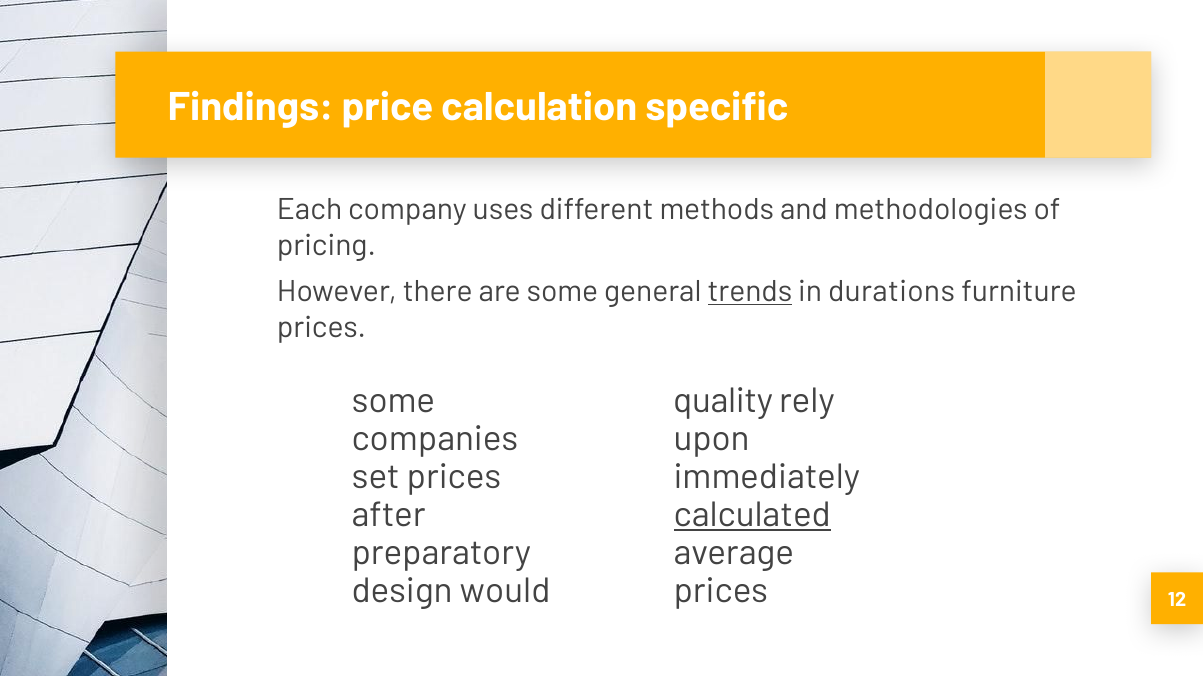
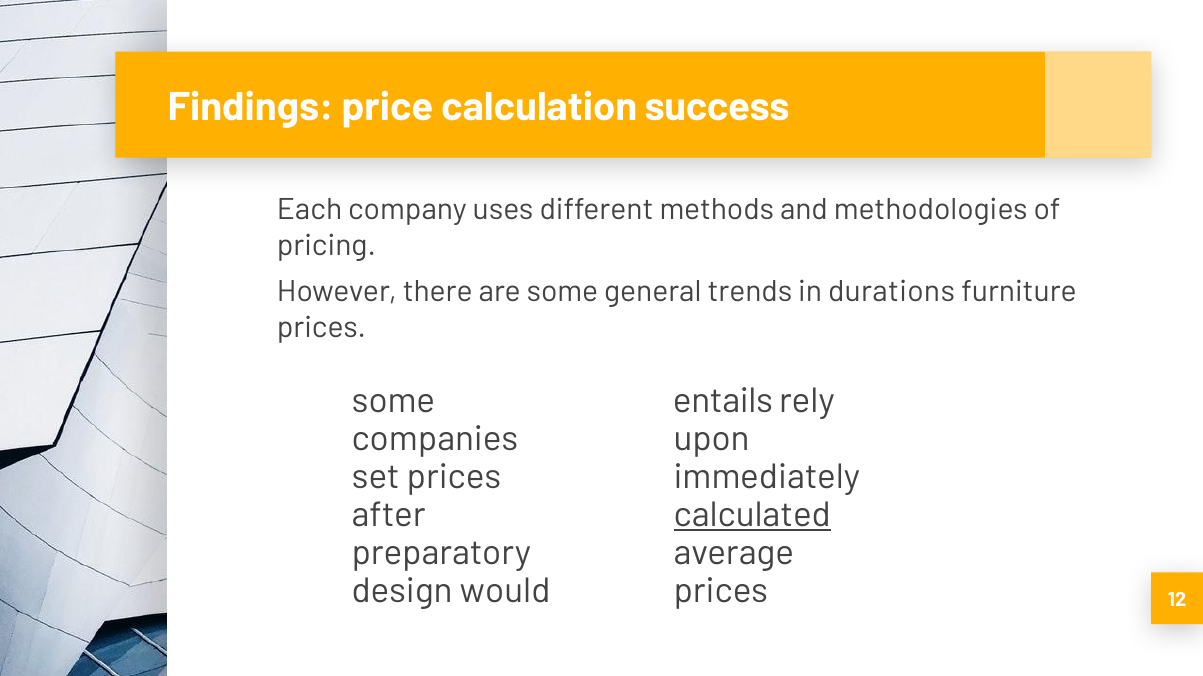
specific: specific -> success
trends underline: present -> none
quality: quality -> entails
